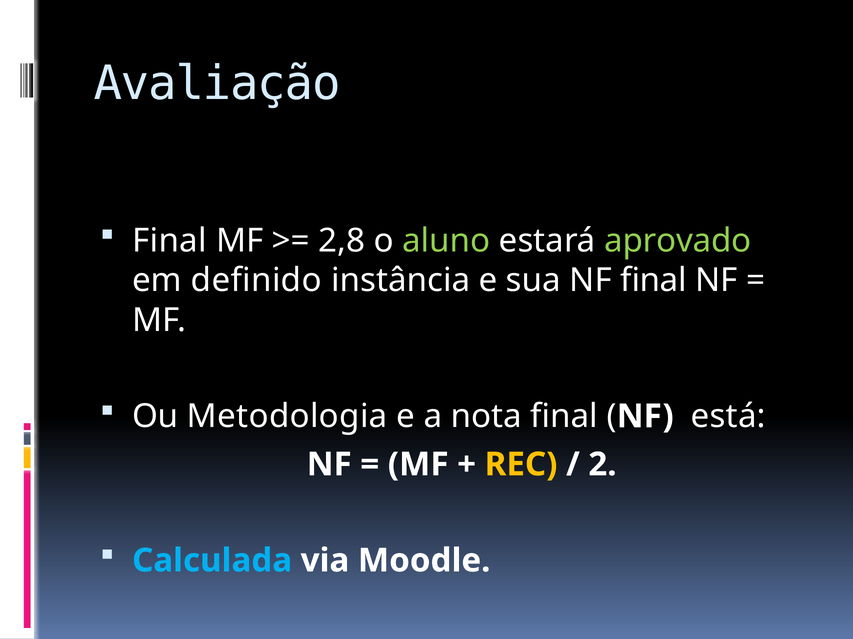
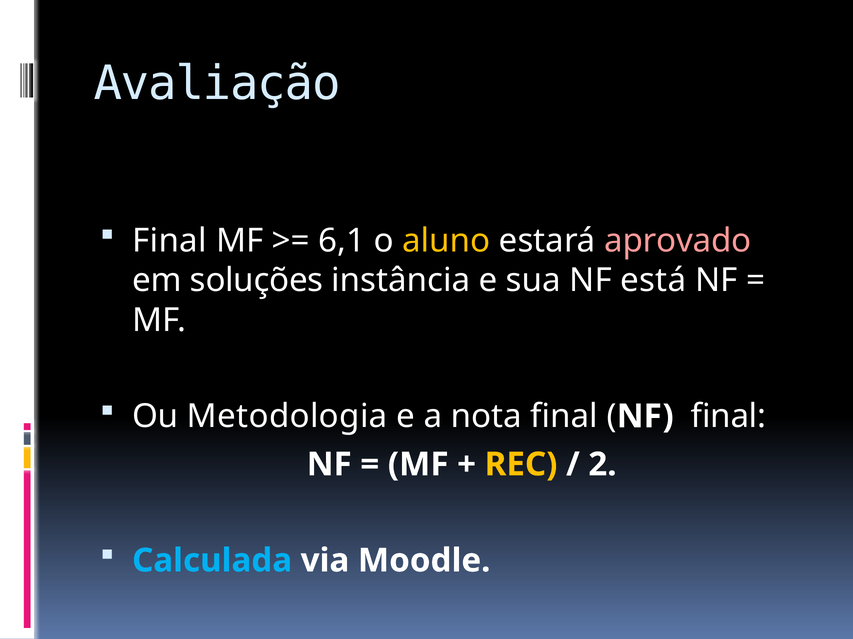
2,8: 2,8 -> 6,1
aluno colour: light green -> yellow
aprovado colour: light green -> pink
definido: definido -> soluções
NF final: final -> está
NF está: está -> final
